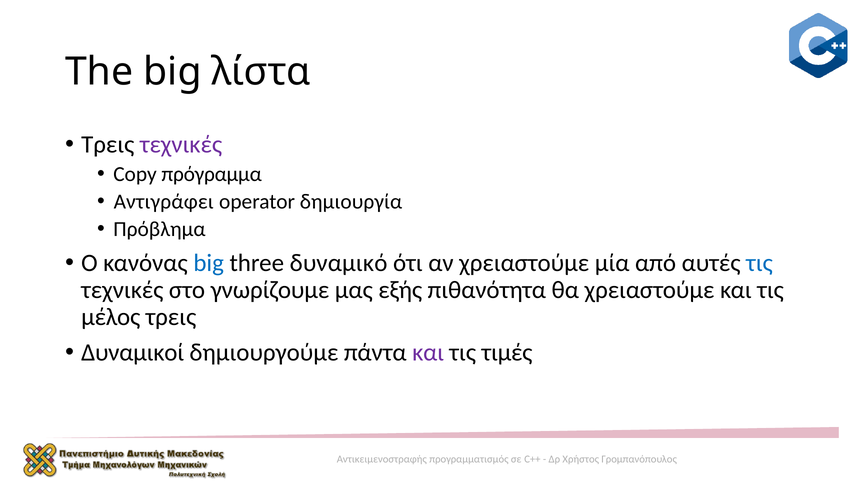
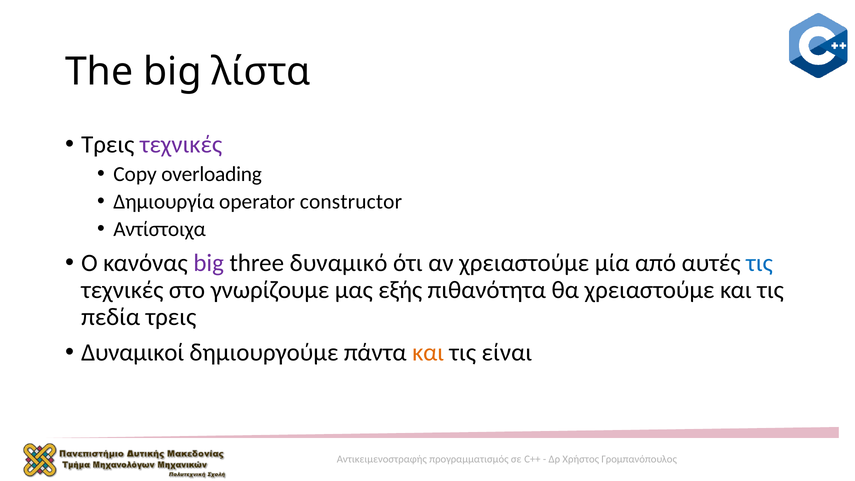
πρόγραμμα: πρόγραμμα -> overloading
Αντιγράφει: Αντιγράφει -> Δημιουργία
δημιουργία: δημιουργία -> constructor
Πρόβλημα: Πρόβλημα -> Αντίστοιχα
big at (209, 263) colour: blue -> purple
μέλος: μέλος -> πεδία
και at (428, 353) colour: purple -> orange
τιμές: τιμές -> είναι
